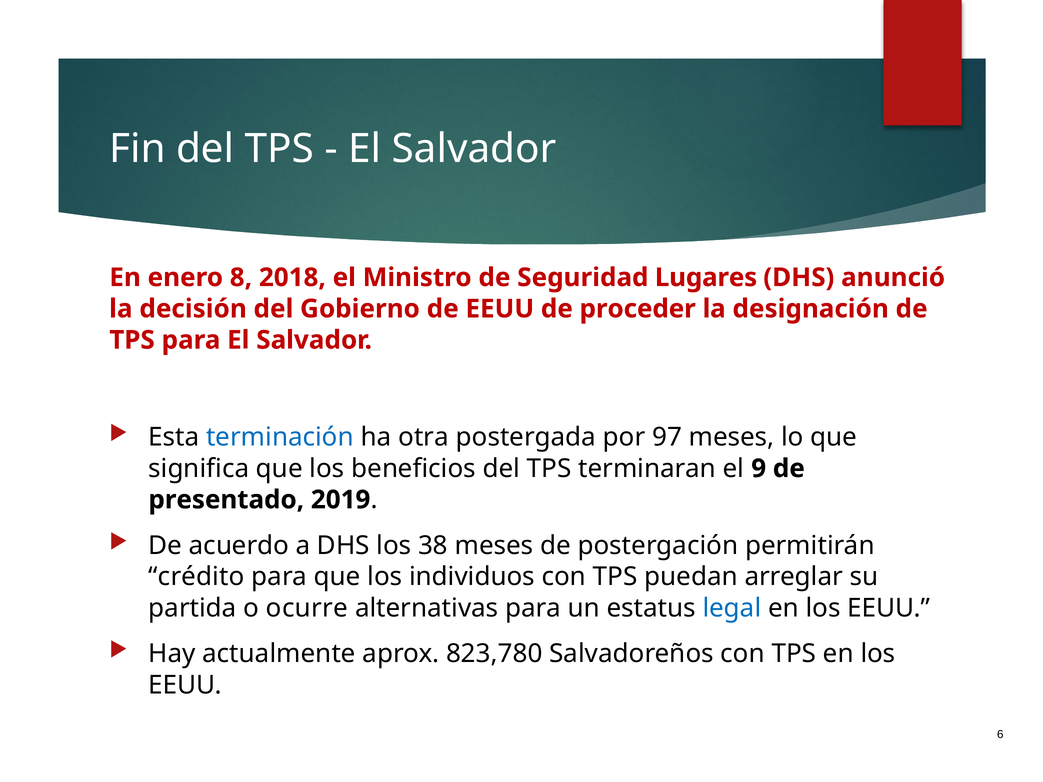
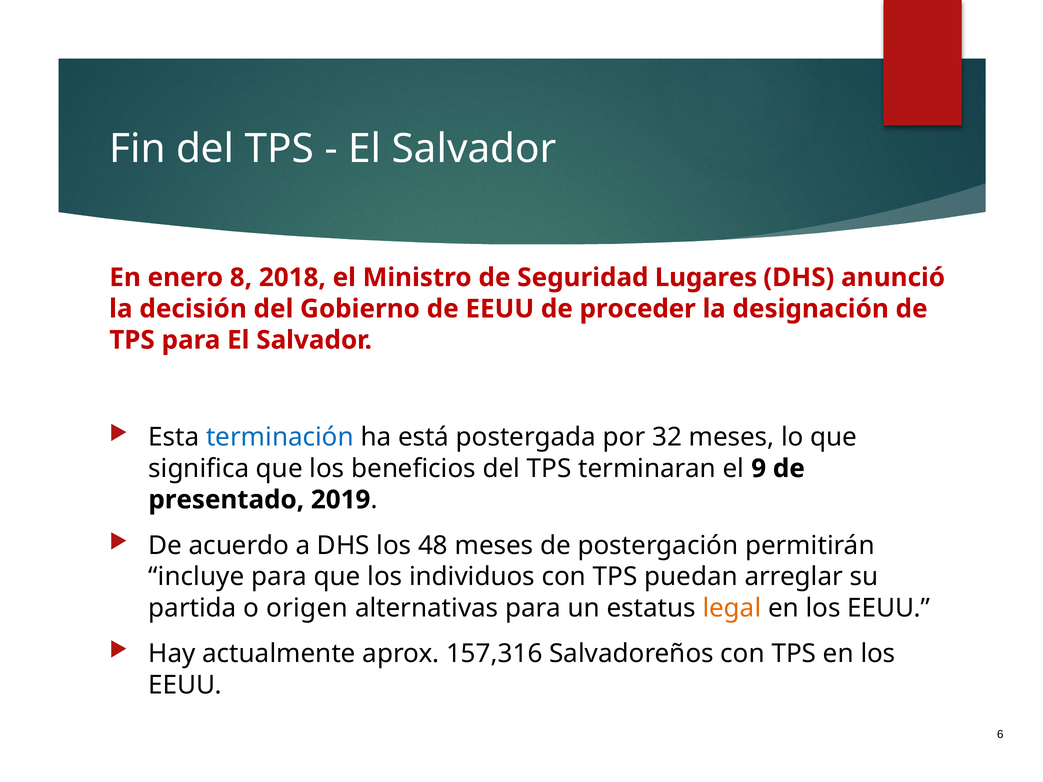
otra: otra -> está
97: 97 -> 32
38: 38 -> 48
crédito: crédito -> incluye
ocurre: ocurre -> origen
legal colour: blue -> orange
823,780: 823,780 -> 157,316
